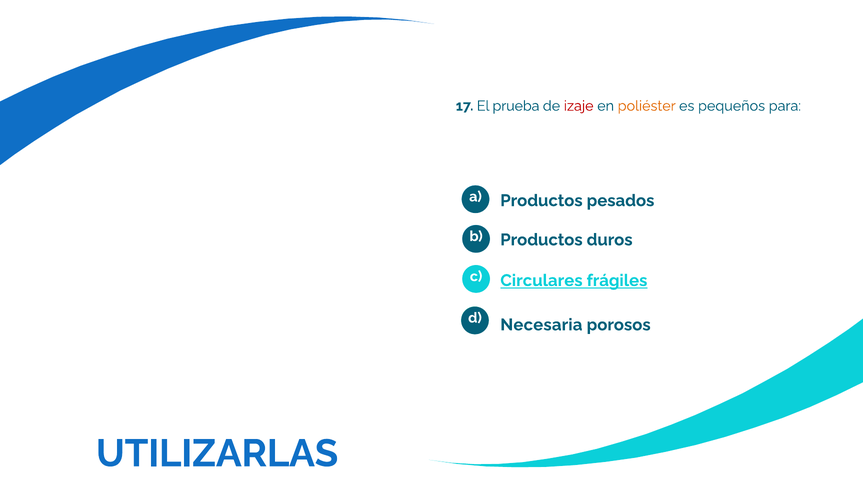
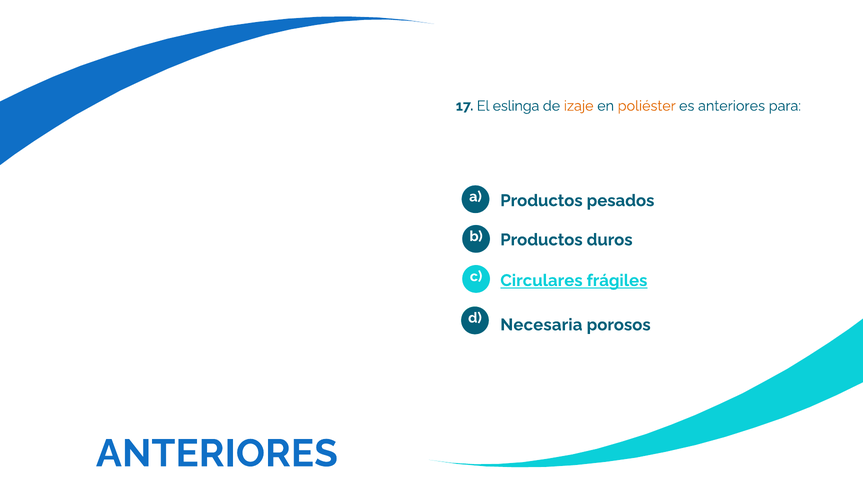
prueba: prueba -> eslinga
izaje colour: red -> orange
es pequeños: pequeños -> anteriores
UTILIZARLAS at (217, 453): UTILIZARLAS -> ANTERIORES
